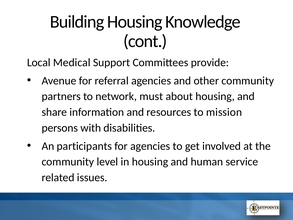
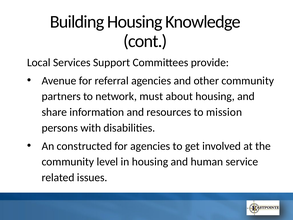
Medical: Medical -> Services
participants: participants -> constructed
